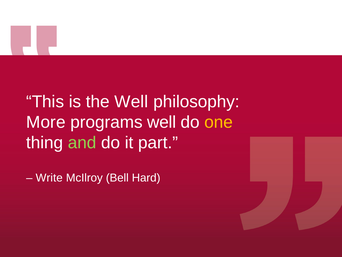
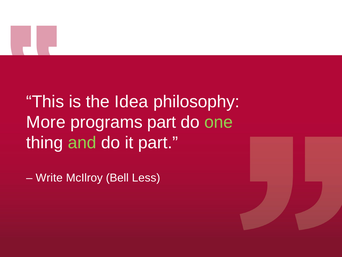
the Well: Well -> Idea
programs well: well -> part
one colour: yellow -> light green
Hard: Hard -> Less
